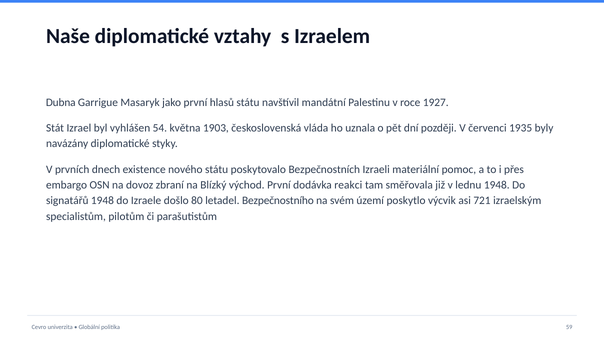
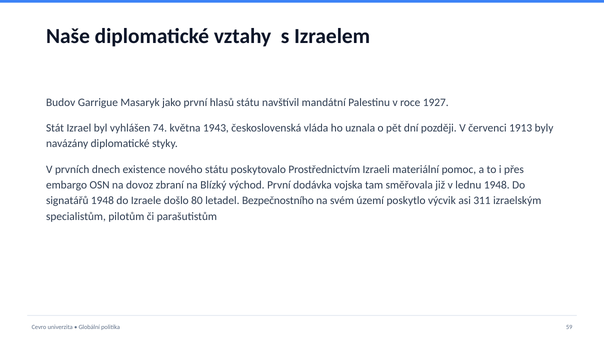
Dubna: Dubna -> Budov
54: 54 -> 74
1903: 1903 -> 1943
1935: 1935 -> 1913
Bezpečnostních: Bezpečnostních -> Prostřednictvím
reakci: reakci -> vojska
721: 721 -> 311
